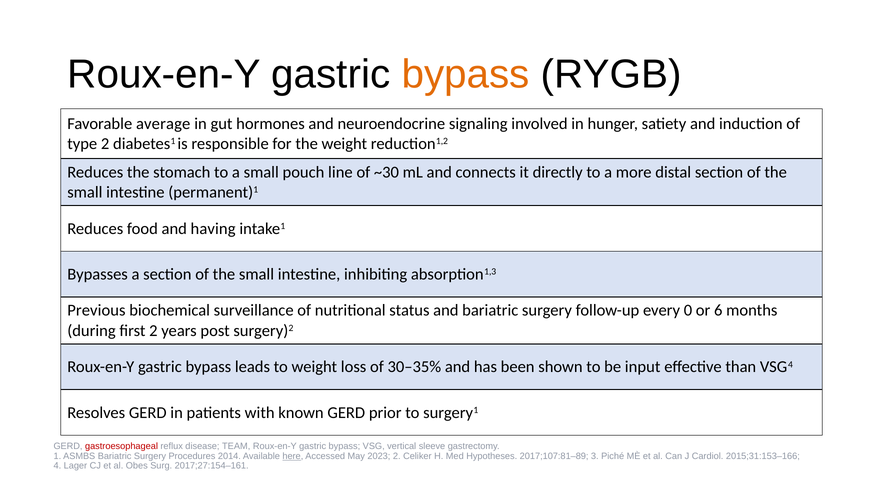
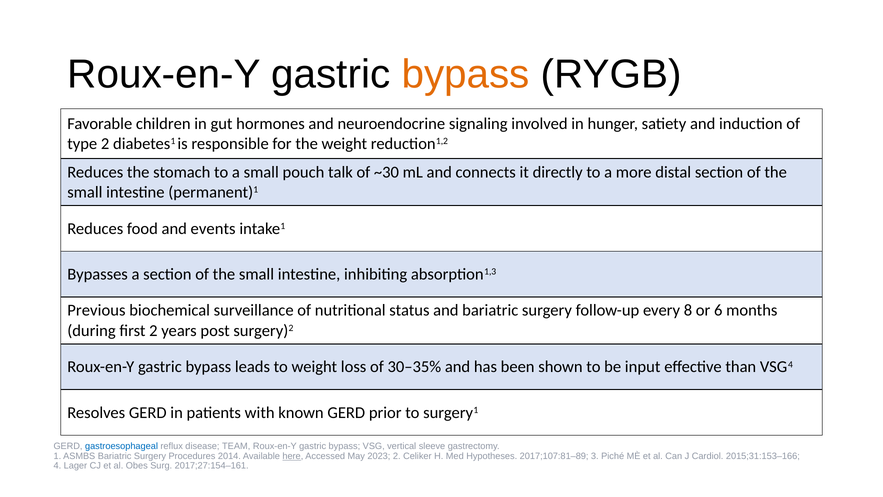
average: average -> children
line: line -> talk
having: having -> events
0: 0 -> 8
gastroesophageal colour: red -> blue
